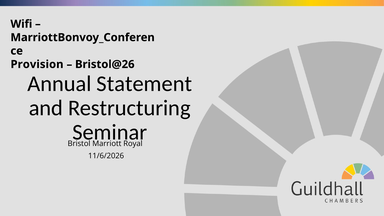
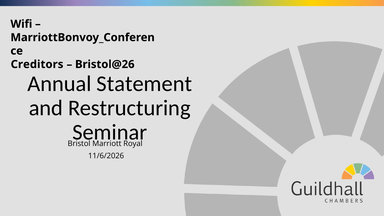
Provision: Provision -> Creditors
